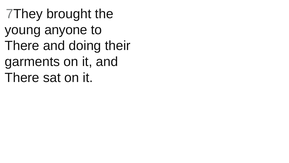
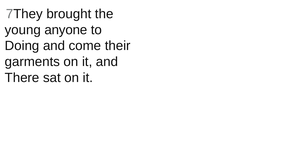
There at (22, 46): There -> Doing
doing: doing -> come
